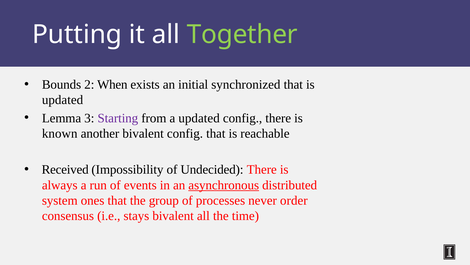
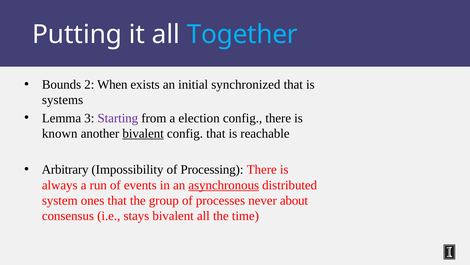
Together colour: light green -> light blue
updated at (63, 100): updated -> systems
a updated: updated -> election
bivalent at (143, 133) underline: none -> present
Received: Received -> Arbitrary
Undecided: Undecided -> Processing
order: order -> about
